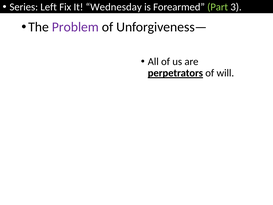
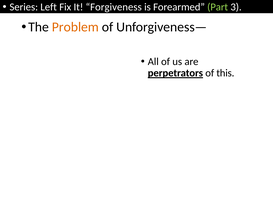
Wednesday: Wednesday -> Forgiveness
Problem colour: purple -> orange
will: will -> this
